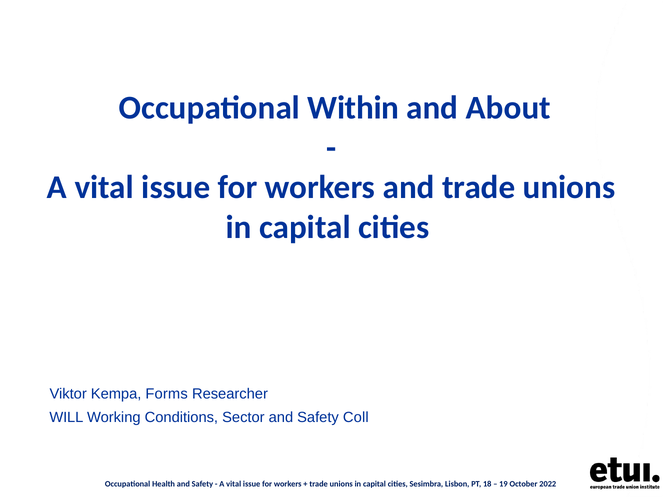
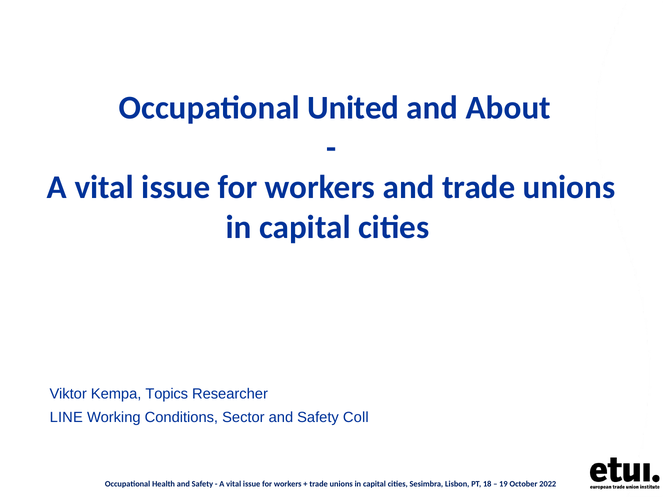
Within: Within -> United
Forms: Forms -> Topics
WILL: WILL -> LINE
